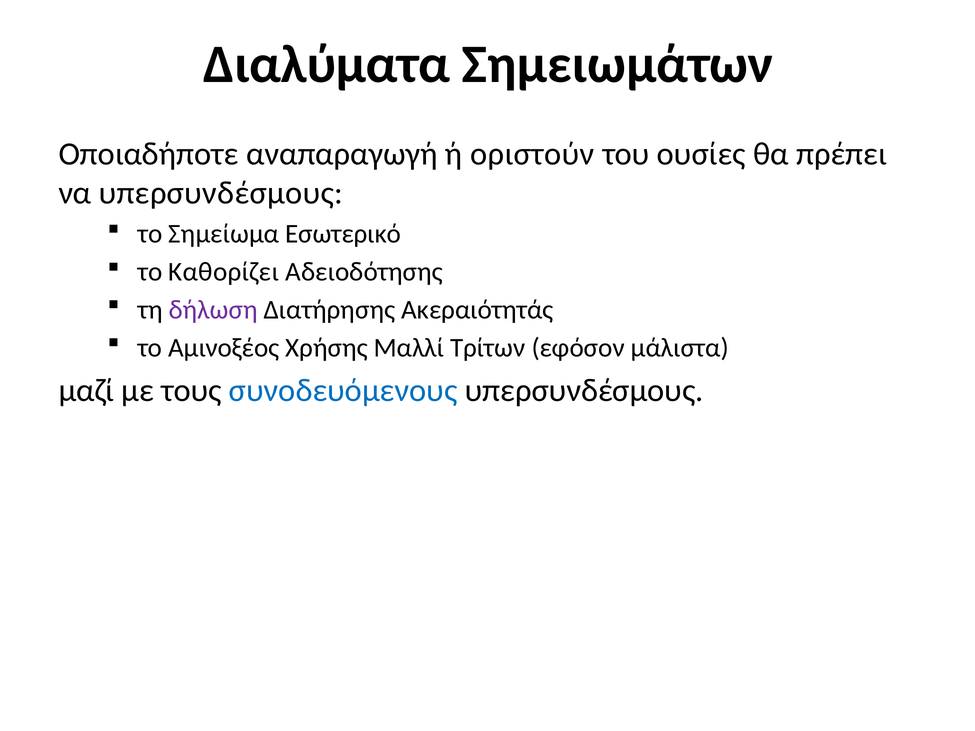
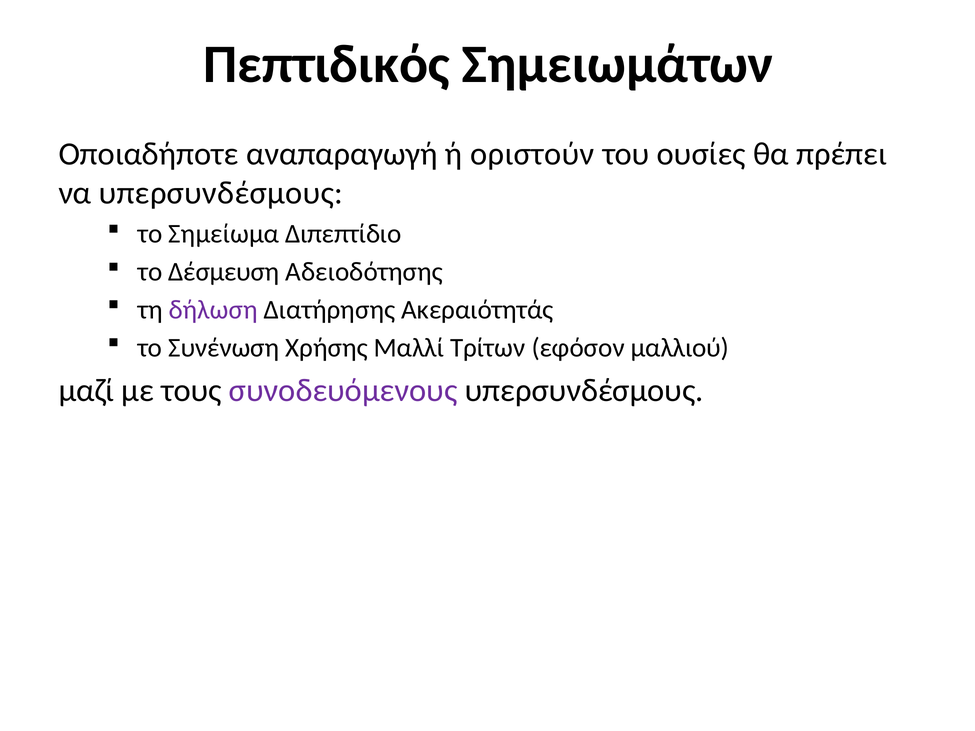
Διαλύματα: Διαλύματα -> Πεπτιδικός
Εσωτερικό: Εσωτερικό -> Διπεπτίδιο
Καθορίζει: Καθορίζει -> Δέσμευση
Αμινοξέος: Αμινοξέος -> Συνένωση
μάλιστα: μάλιστα -> μαλλιού
συνοδευόμενους colour: blue -> purple
